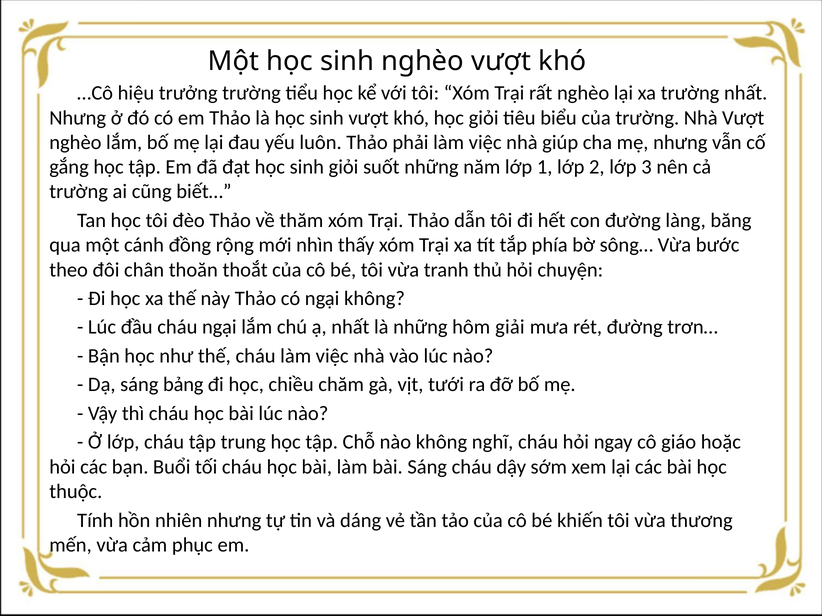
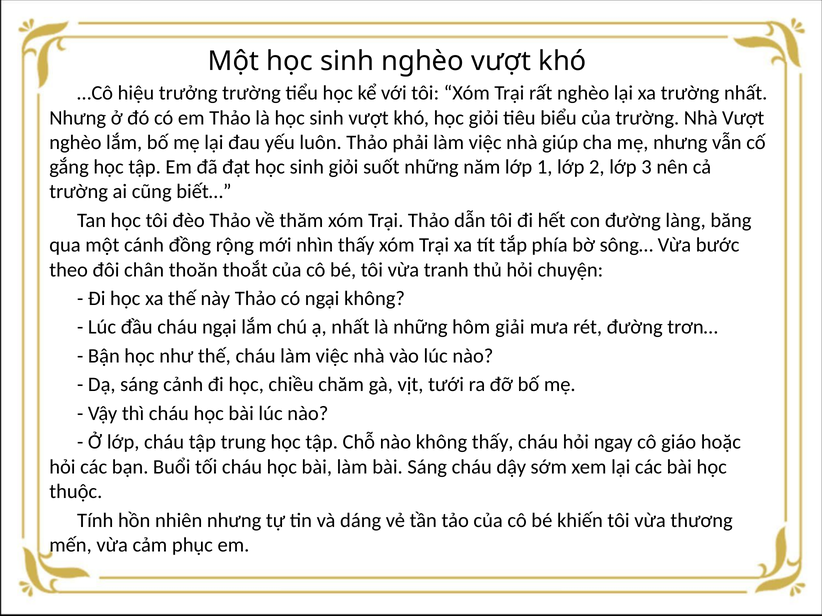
bảng: bảng -> cảnh
không nghĩ: nghĩ -> thấy
